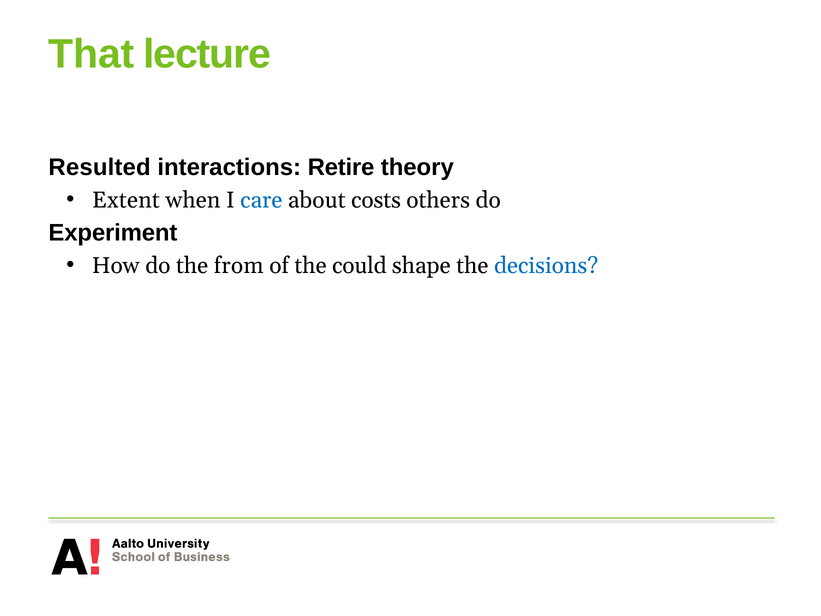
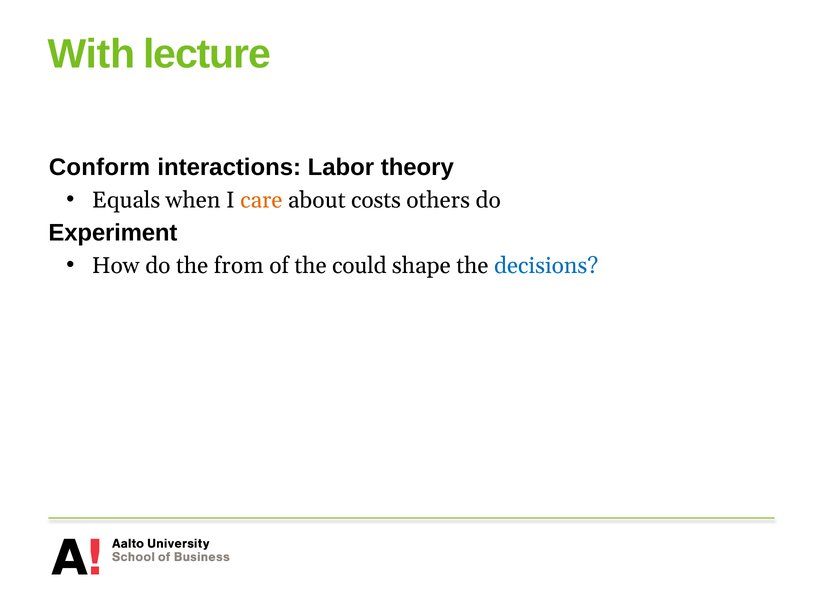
That: That -> With
Resulted: Resulted -> Conform
Retire: Retire -> Labor
Extent: Extent -> Equals
care colour: blue -> orange
